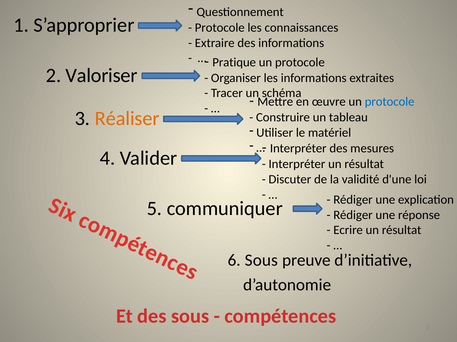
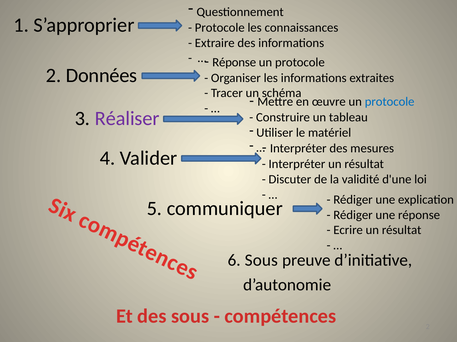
Pratique at (234, 62): Pratique -> Réponse
Valoriser: Valoriser -> Données
Réaliser colour: orange -> purple
